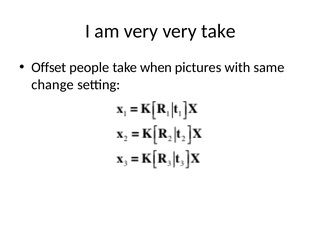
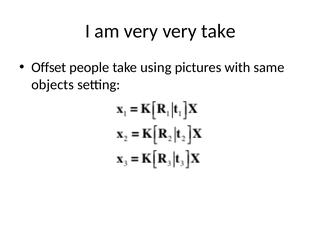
when: when -> using
change: change -> objects
